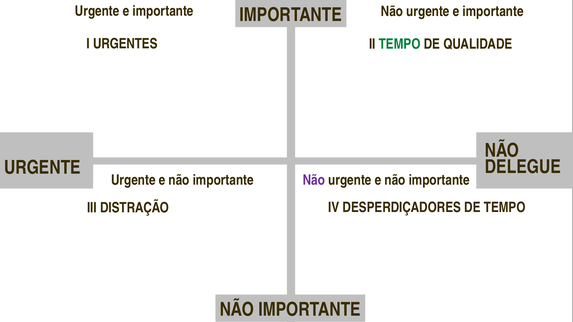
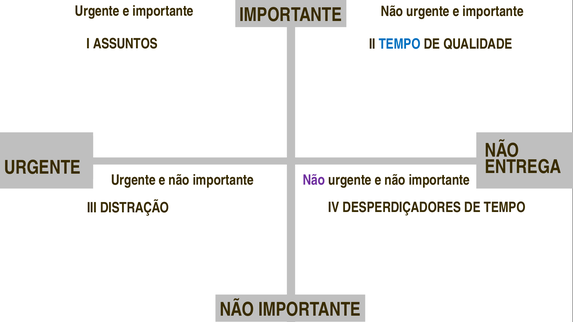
URGENTES: URGENTES -> ASSUNTOS
TEMPO at (400, 44) colour: green -> blue
DELEGUE: DELEGUE -> ENTREGA
